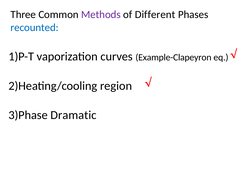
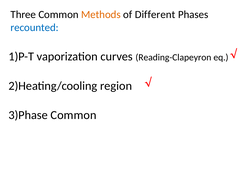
Methods colour: purple -> orange
Example-Clapeyron: Example-Clapeyron -> Reading-Clapeyron
Dramatic at (74, 115): Dramatic -> Common
